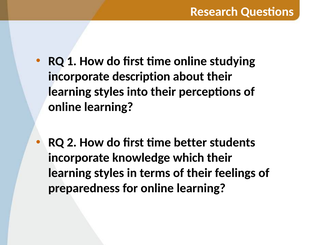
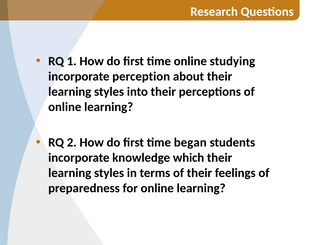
description: description -> perception
better: better -> began
